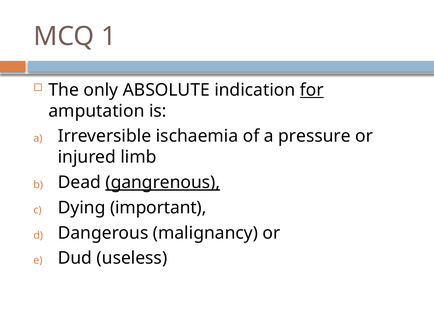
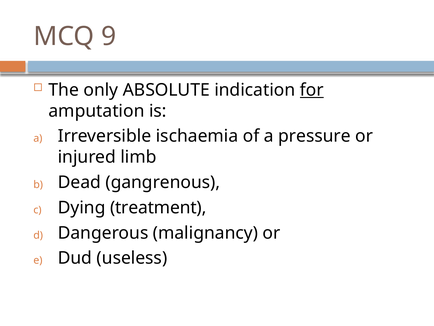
1: 1 -> 9
gangrenous underline: present -> none
important: important -> treatment
